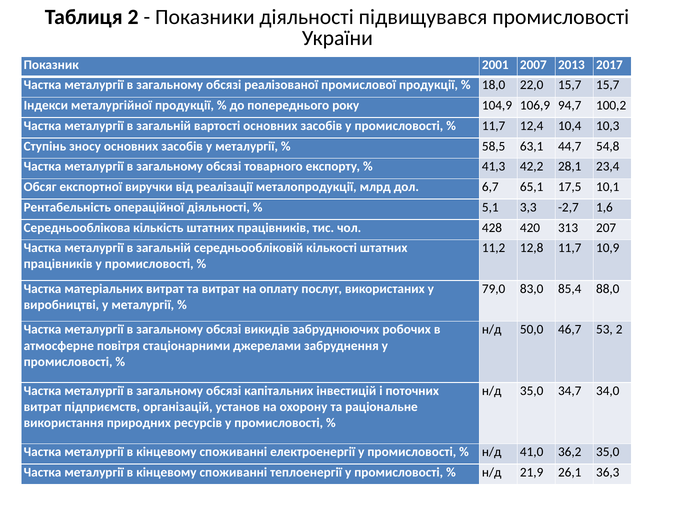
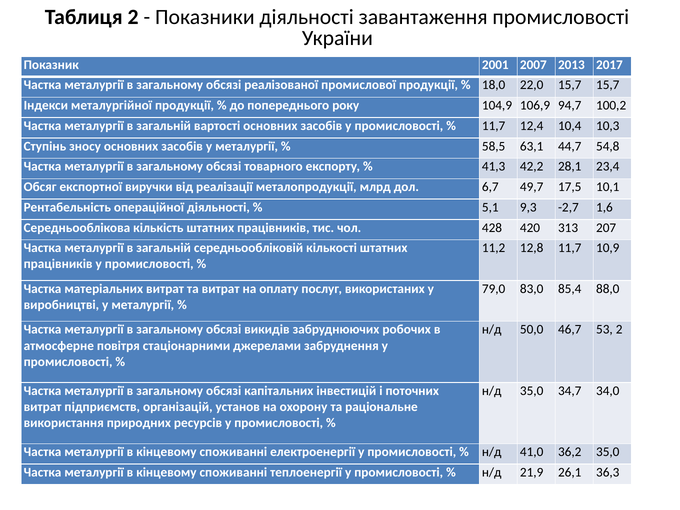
підвищувався: підвищувався -> завантаження
65,1: 65,1 -> 49,7
3,3: 3,3 -> 9,3
